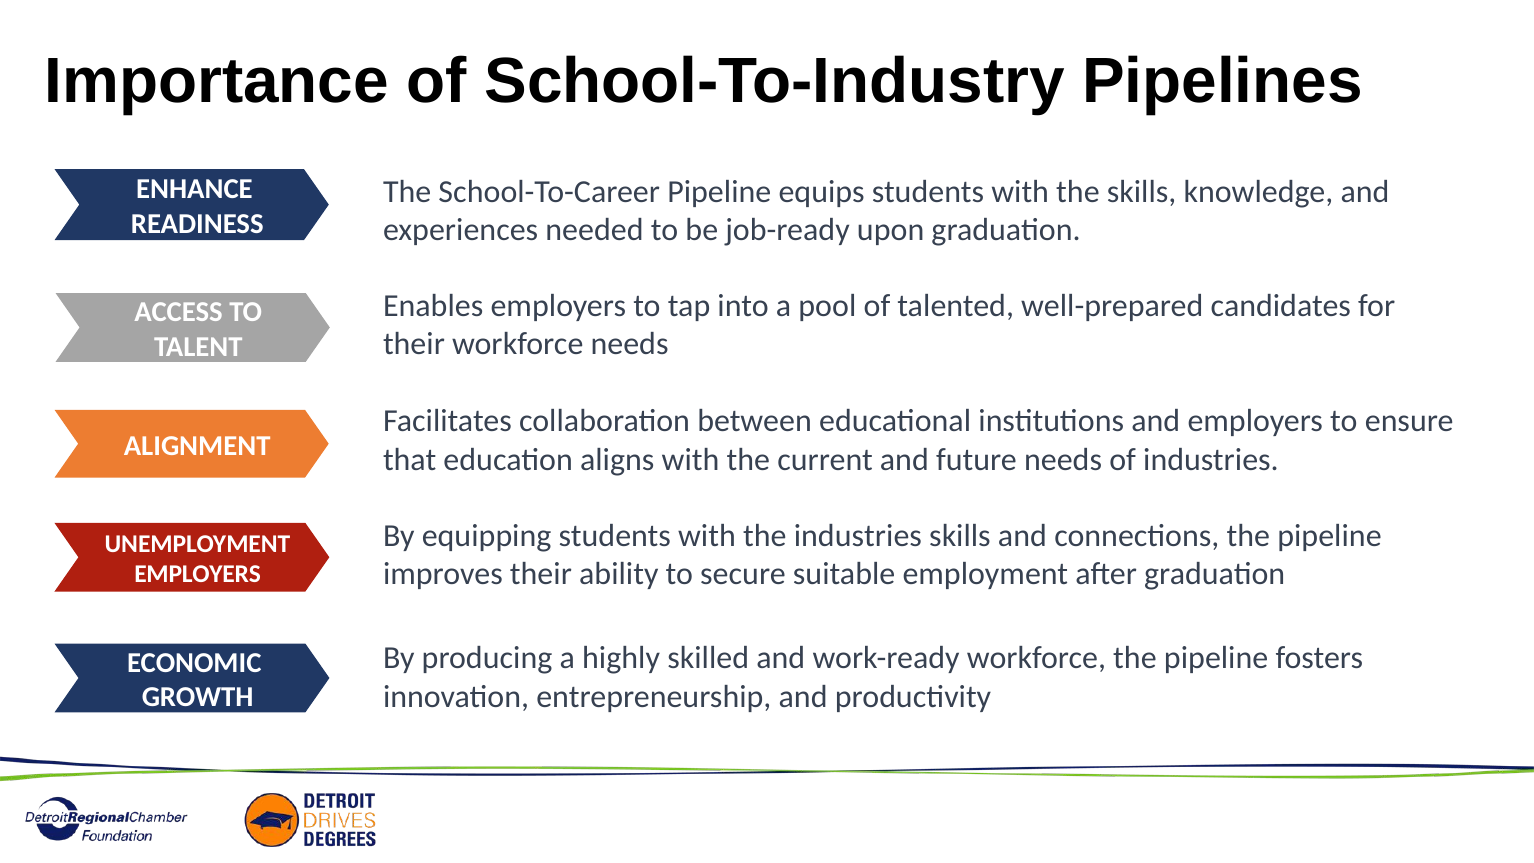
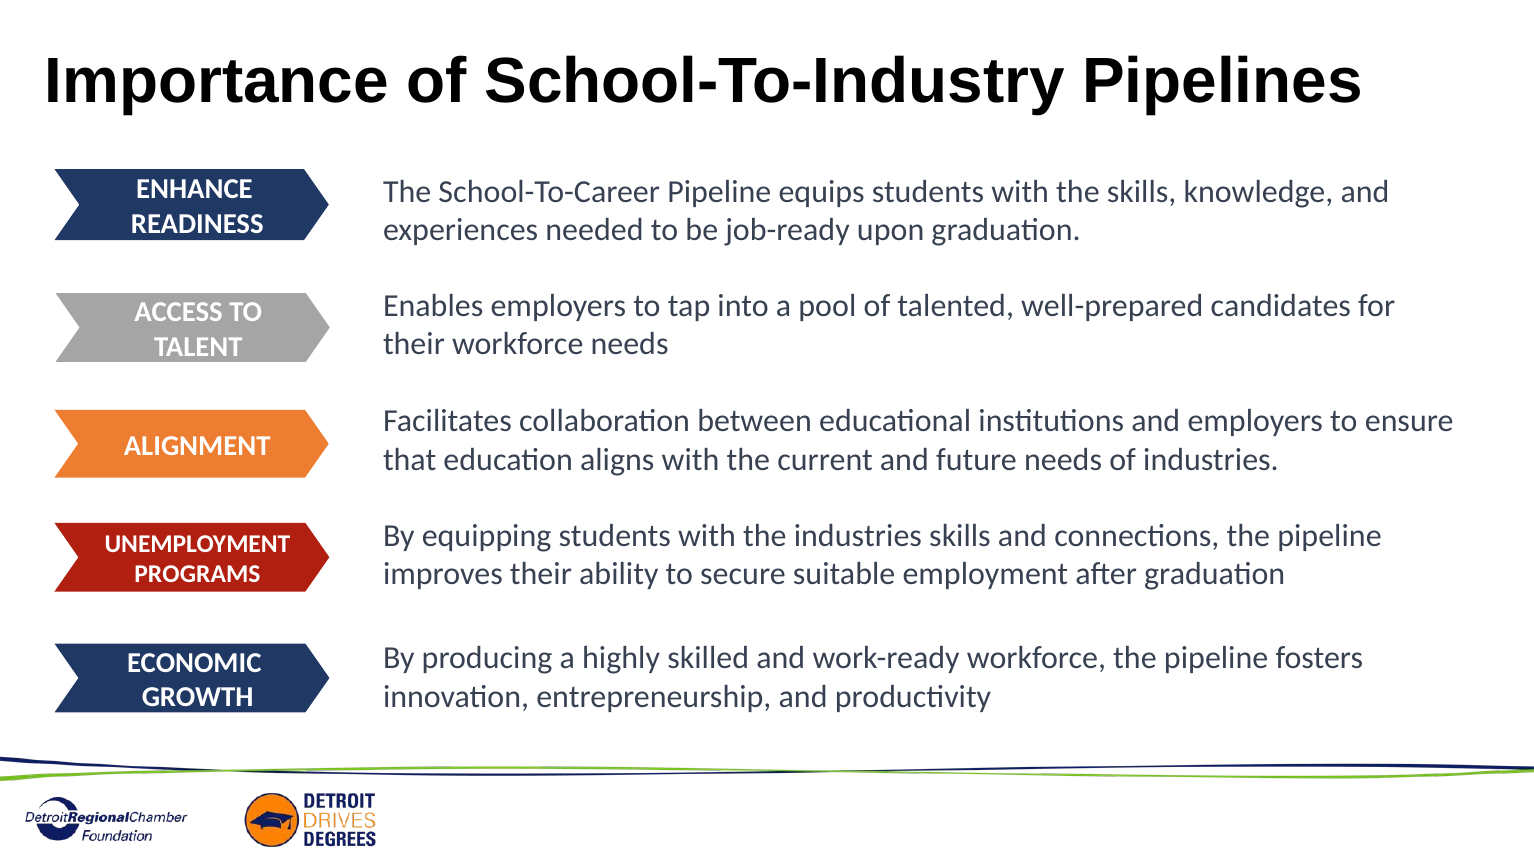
EMPLOYERS at (198, 574): EMPLOYERS -> PROGRAMS
